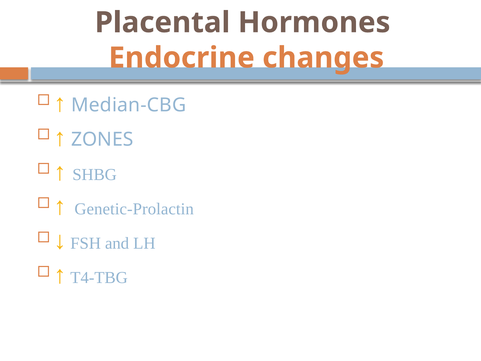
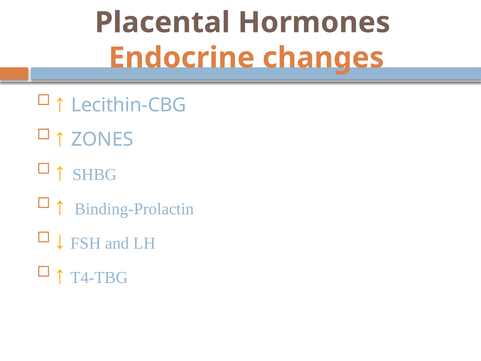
Median-CBG: Median-CBG -> Lecithin-CBG
Genetic-Prolactin: Genetic-Prolactin -> Binding-Prolactin
